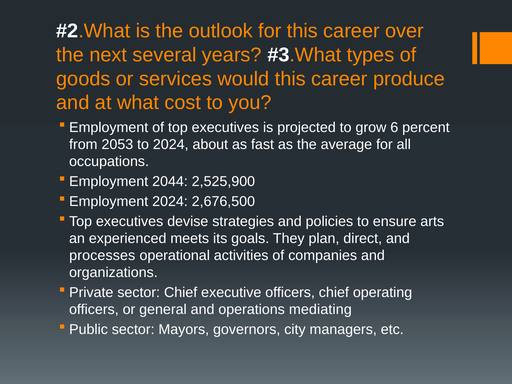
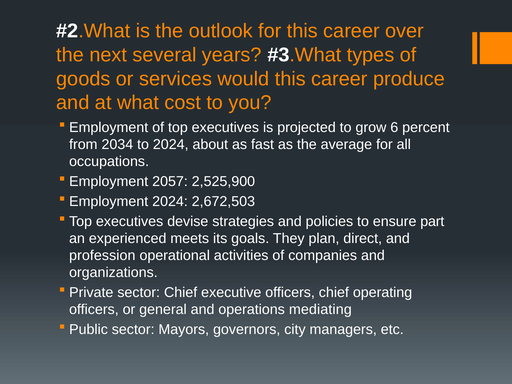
2053: 2053 -> 2034
2044: 2044 -> 2057
2,676,500: 2,676,500 -> 2,672,503
arts: arts -> part
processes: processes -> profession
